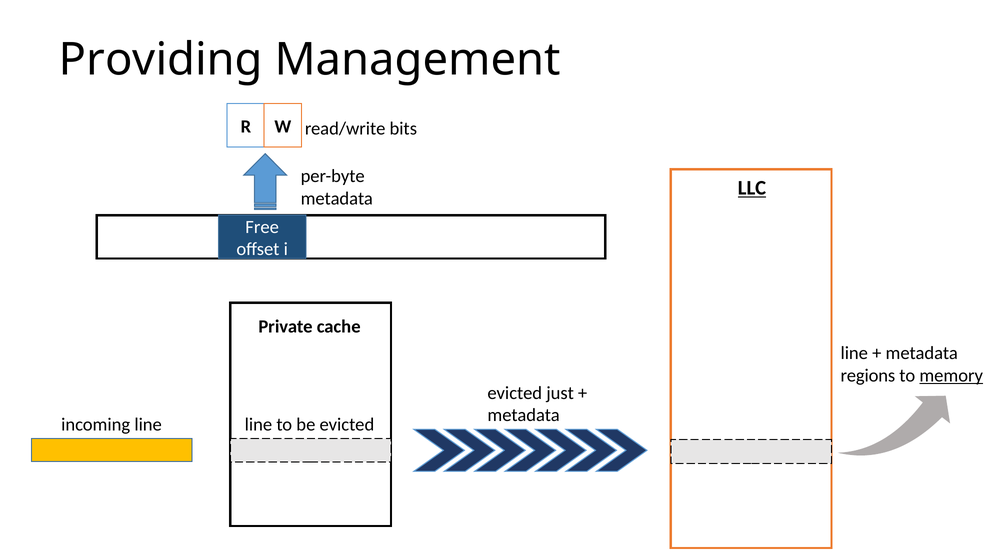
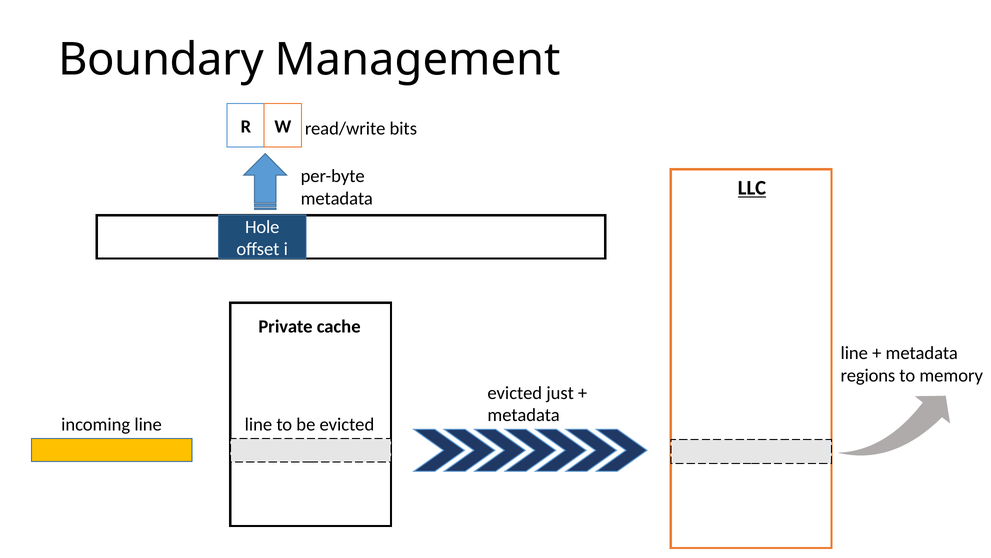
Providing: Providing -> Boundary
Free: Free -> Hole
memory underline: present -> none
